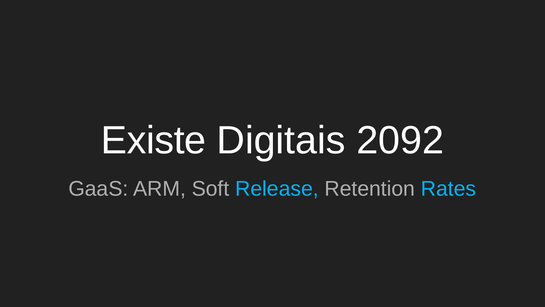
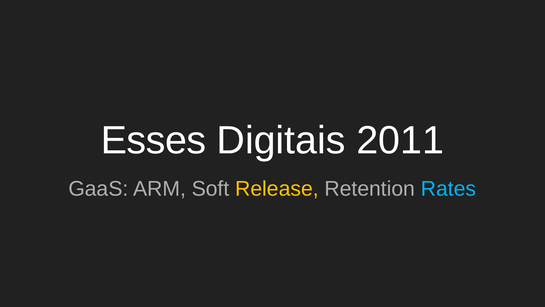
Existe: Existe -> Esses
2092: 2092 -> 2011
Release colour: light blue -> yellow
